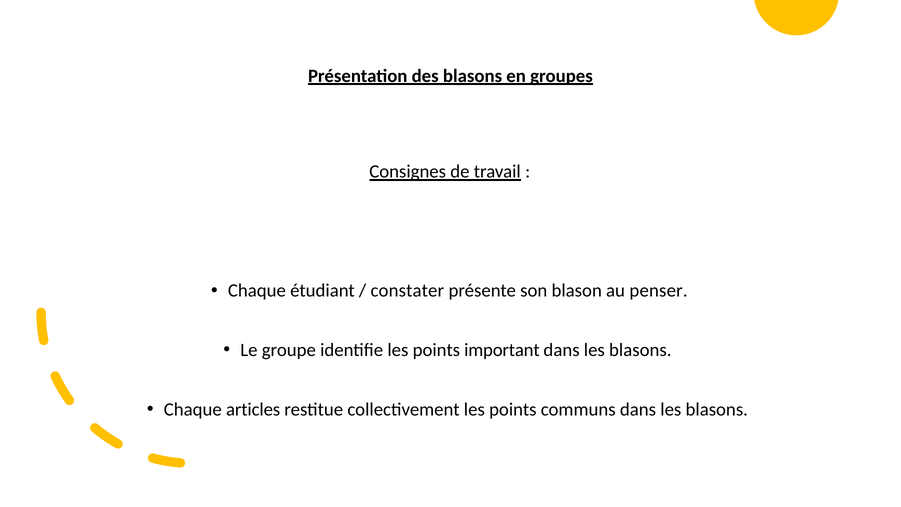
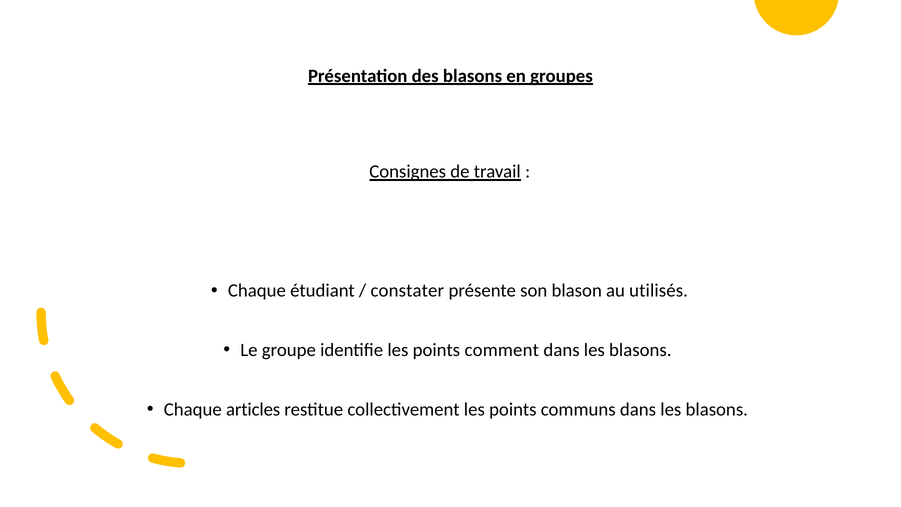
penser: penser -> utilisés
important: important -> comment
